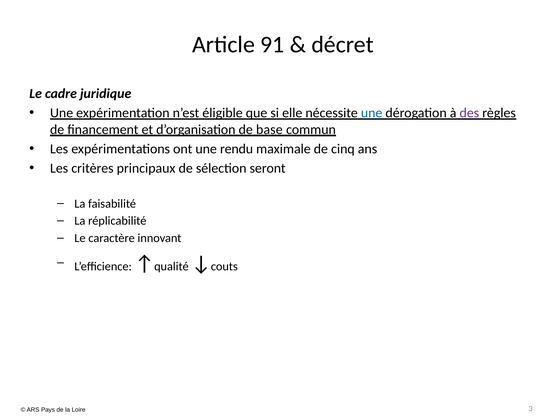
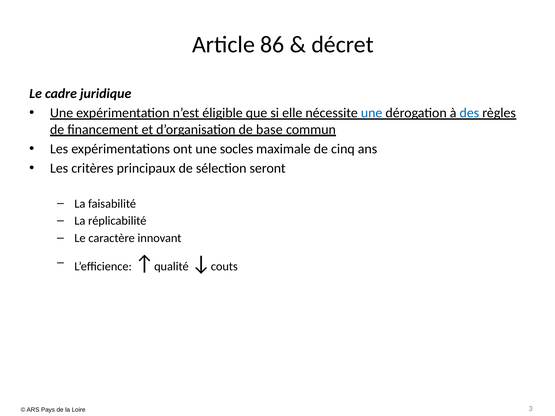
91: 91 -> 86
des colour: purple -> blue
rendu: rendu -> socles
